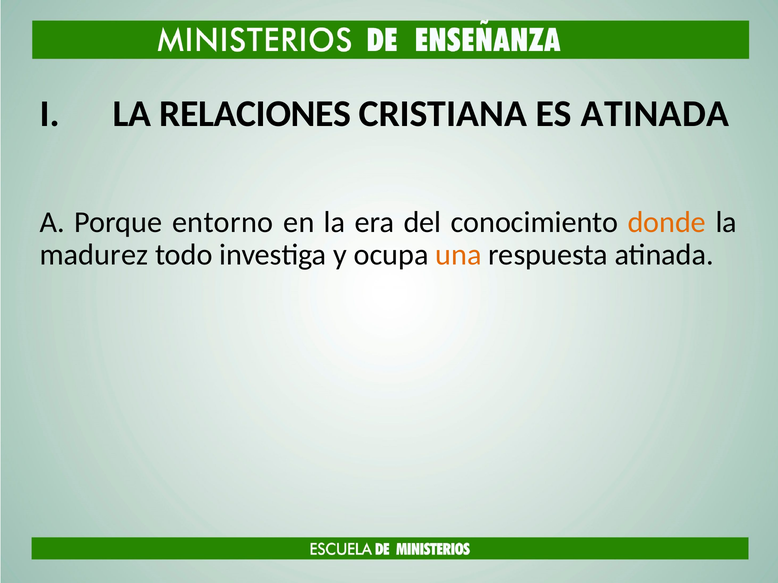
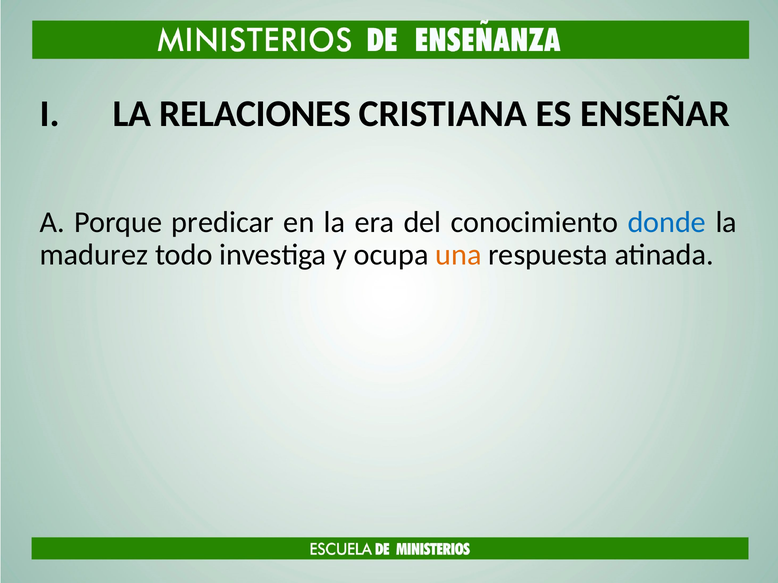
ES ATINADA: ATINADA -> ENSEÑAR
entorno: entorno -> predicar
donde colour: orange -> blue
